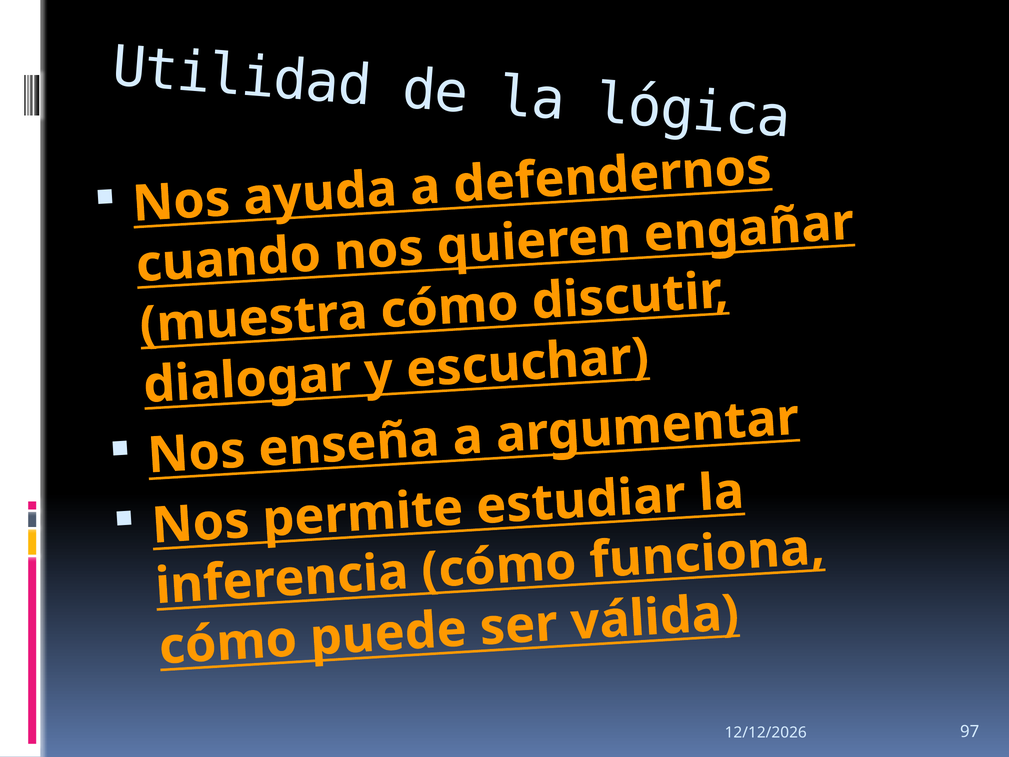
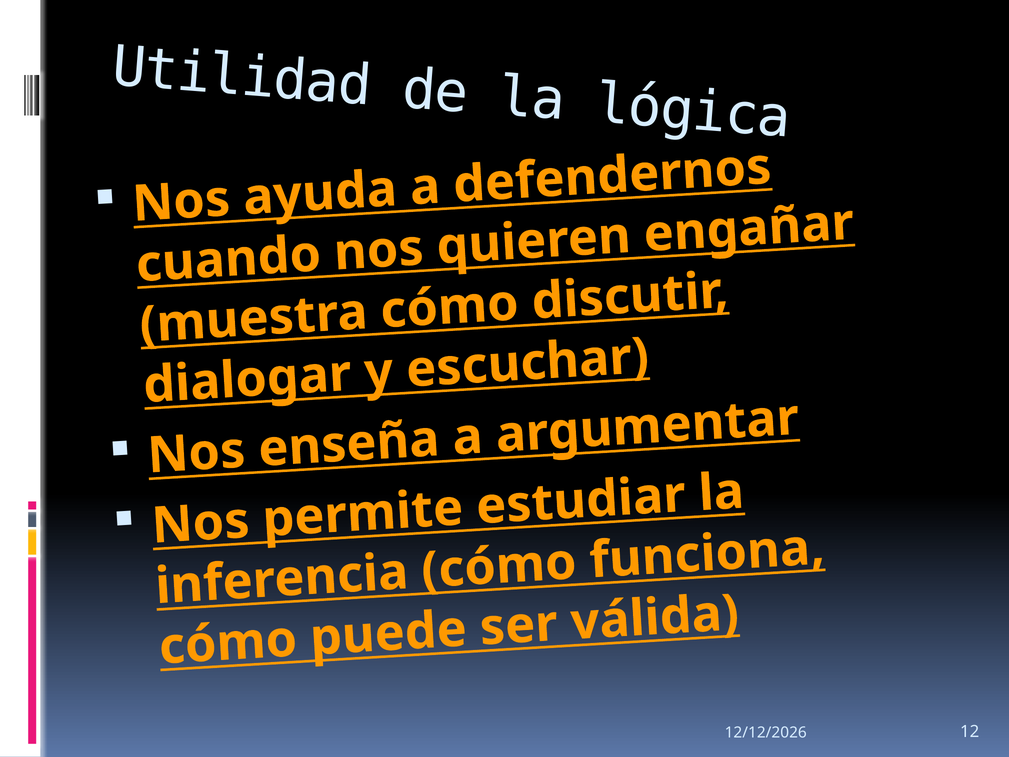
97: 97 -> 12
